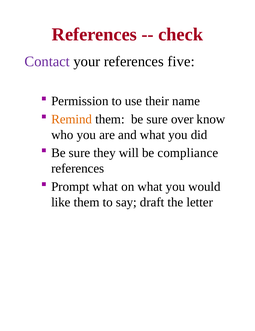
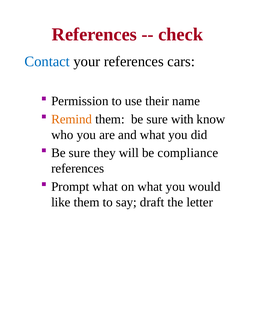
Contact colour: purple -> blue
five: five -> cars
over: over -> with
